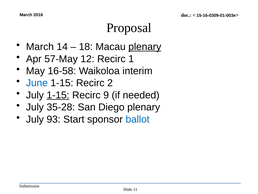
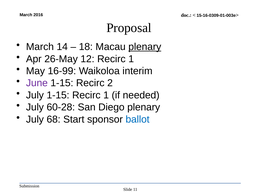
57-May: 57-May -> 26-May
16-58: 16-58 -> 16-99
June colour: blue -> purple
1-15 at (58, 95) underline: present -> none
9 at (106, 95): 9 -> 1
35-28: 35-28 -> 60-28
93: 93 -> 68
